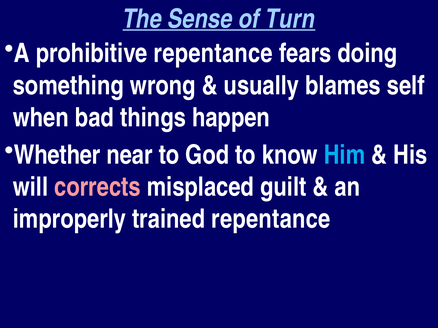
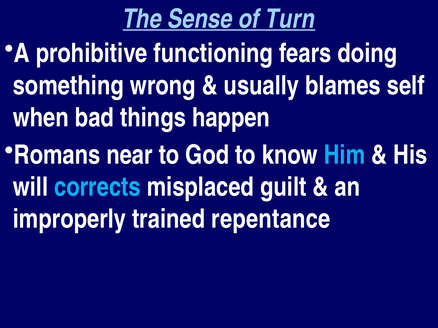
prohibitive repentance: repentance -> functioning
Whether: Whether -> Romans
corrects colour: pink -> light blue
